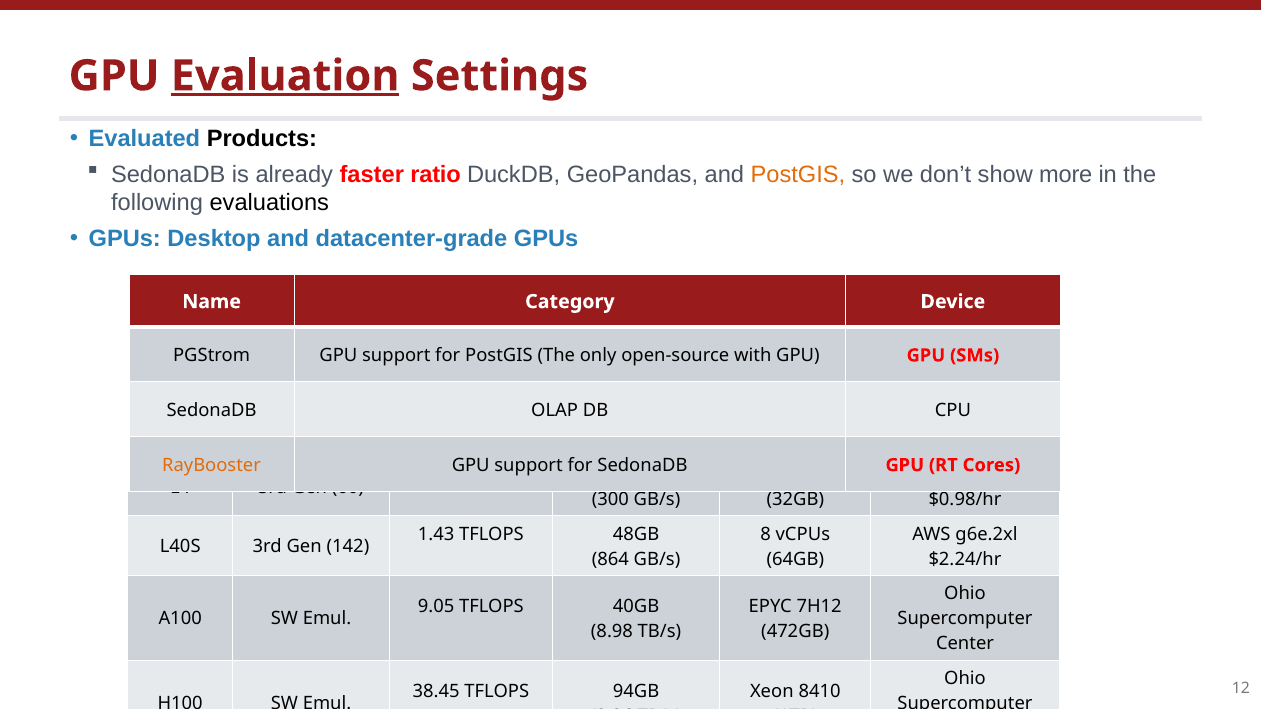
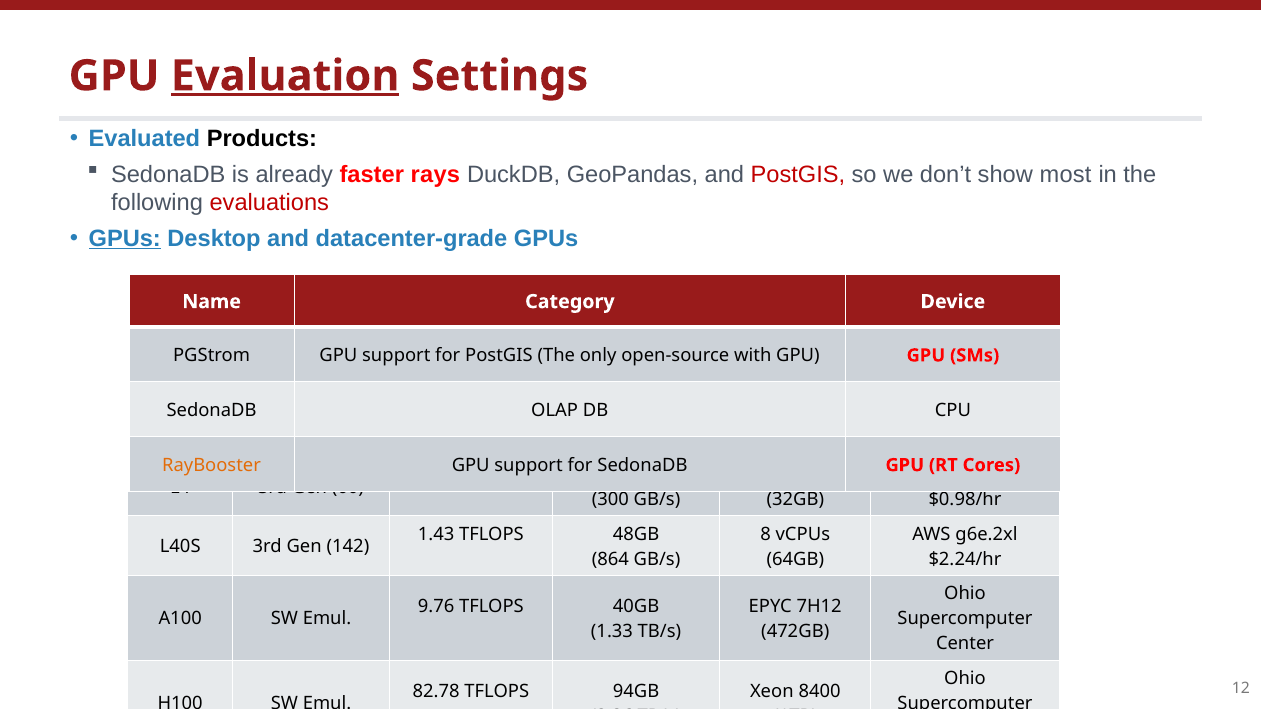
ratio: ratio -> rays
PostGIS at (798, 174) colour: orange -> red
more: more -> most
evaluations colour: black -> red
GPUs at (125, 238) underline: none -> present
9.05: 9.05 -> 9.76
8.98: 8.98 -> 1.33
38.45: 38.45 -> 82.78
8410: 8410 -> 8400
